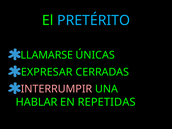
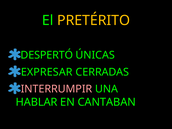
PRETÉRITO colour: light blue -> yellow
LLAMARSE: LLAMARSE -> DESPERTÓ
REPETIDAS: REPETIDAS -> CANTABAN
